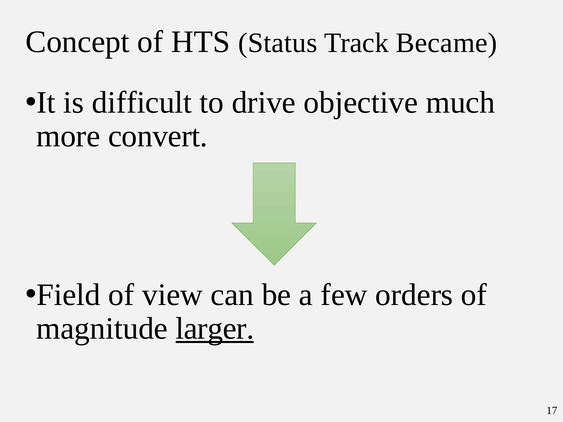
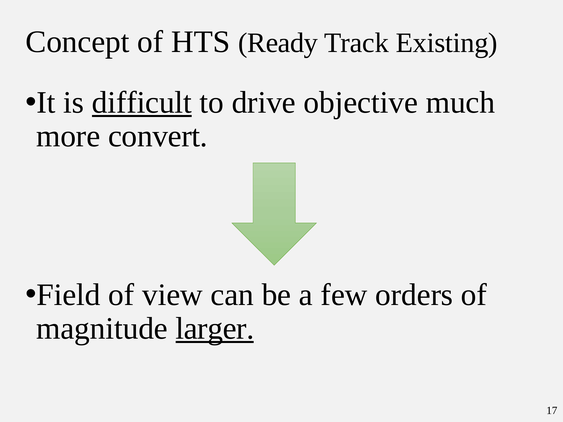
Status: Status -> Ready
Became: Became -> Existing
difficult underline: none -> present
